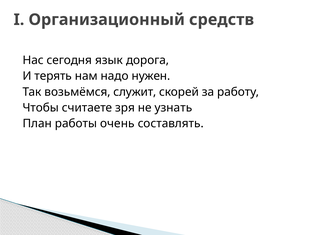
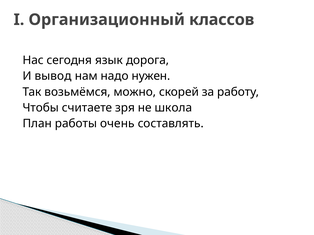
средств: средств -> классов
терять: терять -> вывод
служит: служит -> можно
узнать: узнать -> школа
